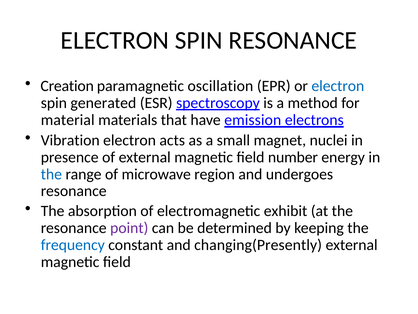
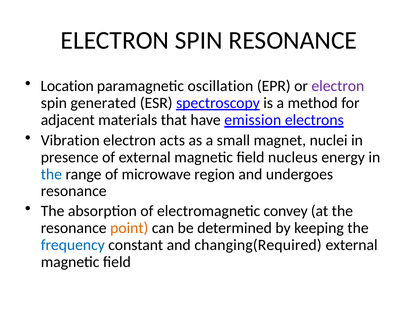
Creation: Creation -> Location
electron at (338, 86) colour: blue -> purple
material: material -> adjacent
number: number -> nucleus
exhibit: exhibit -> convey
point colour: purple -> orange
changing(Presently: changing(Presently -> changing(Required
